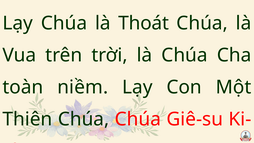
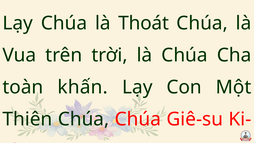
niềm: niềm -> khấn
